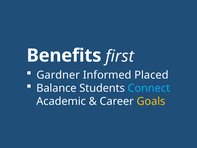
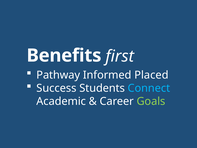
Gardner: Gardner -> Pathway
Balance: Balance -> Success
Goals colour: yellow -> light green
